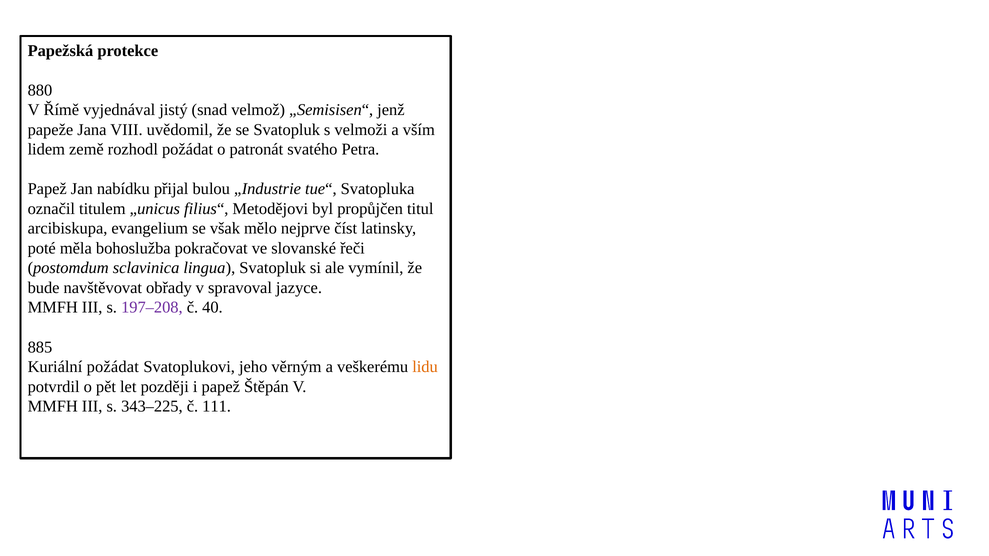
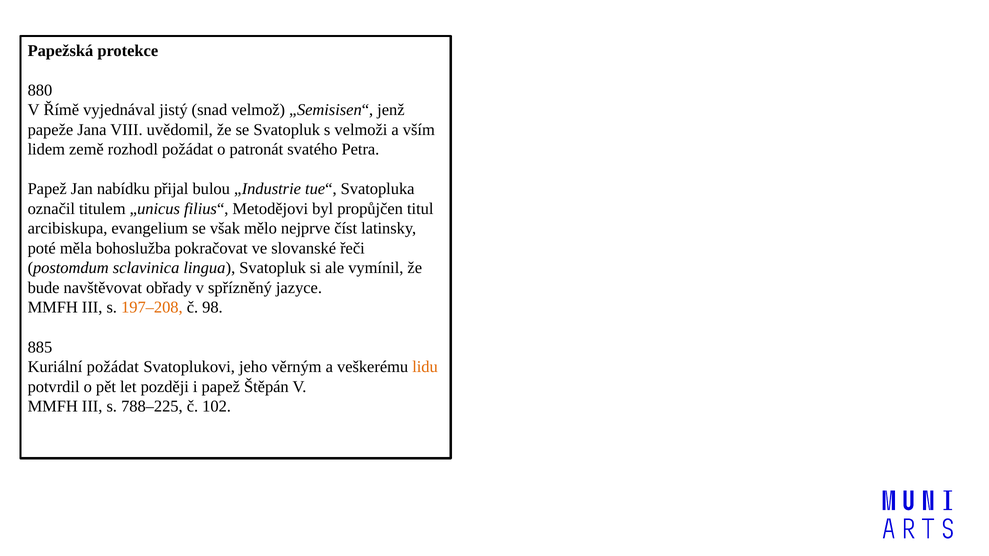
spravoval: spravoval -> spřízněný
197–208 colour: purple -> orange
40: 40 -> 98
343–225: 343–225 -> 788–225
111: 111 -> 102
